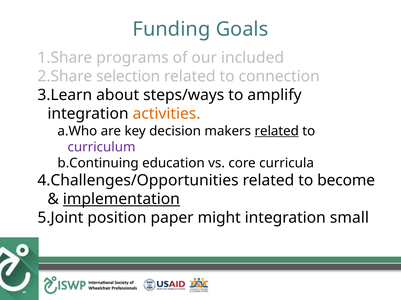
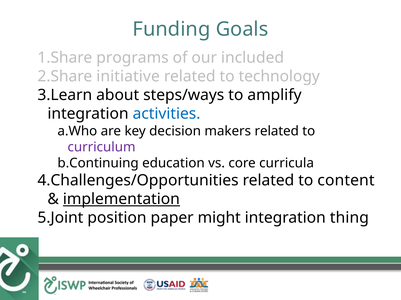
selection: selection -> initiative
connection: connection -> technology
activities colour: orange -> blue
related at (277, 131) underline: present -> none
become: become -> content
small: small -> thing
